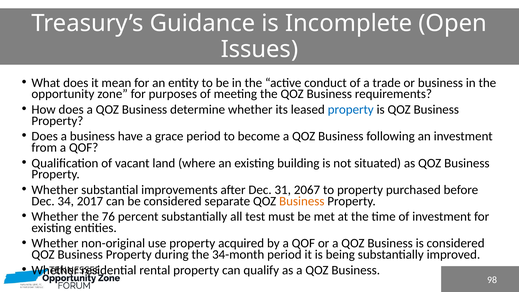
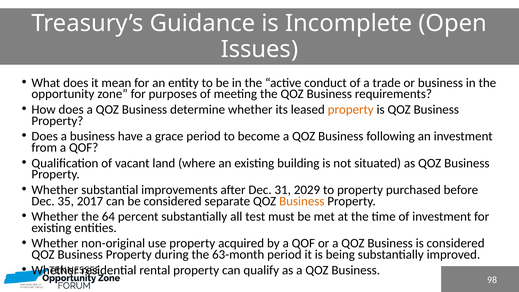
property at (351, 110) colour: blue -> orange
2067: 2067 -> 2029
34: 34 -> 35
76: 76 -> 64
34-month: 34-month -> 63-month
